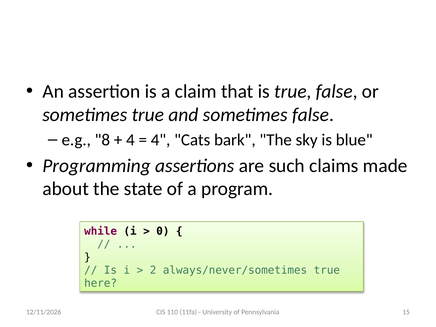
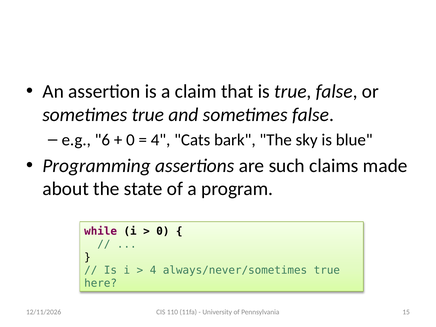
8: 8 -> 6
4 at (130, 140): 4 -> 0
2 at (153, 270): 2 -> 4
